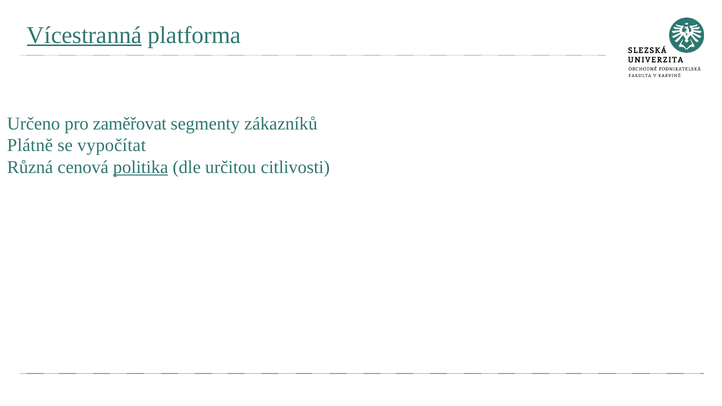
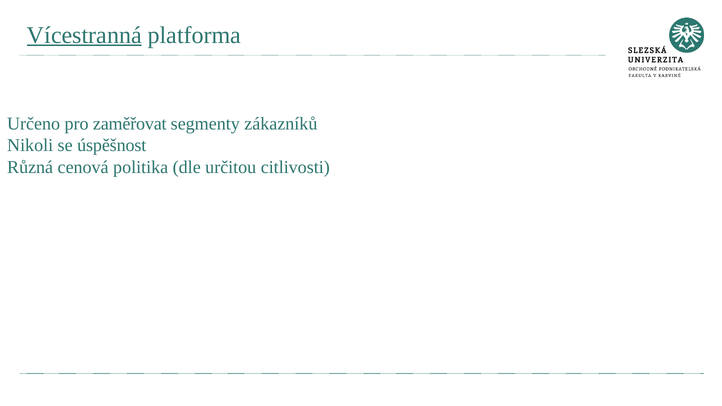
Plátně: Plátně -> Nikoli
vypočítat: vypočítat -> úspěšnost
politika underline: present -> none
